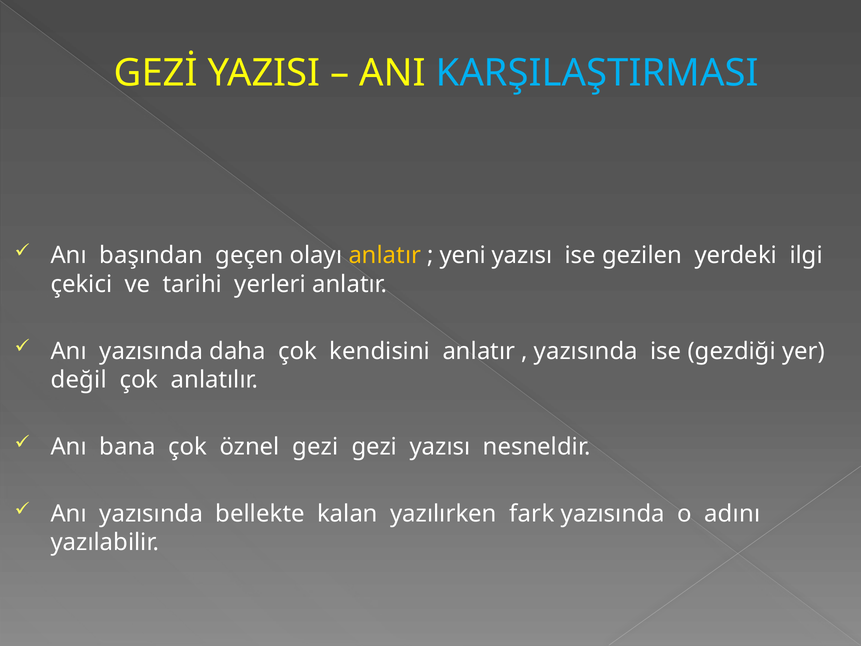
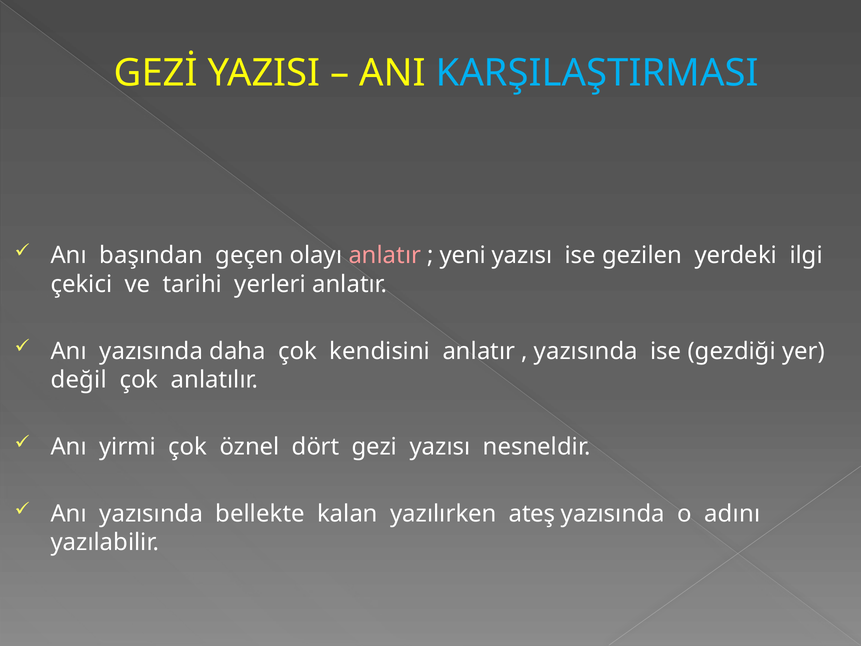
anlatır at (385, 255) colour: yellow -> pink
bana: bana -> yirmi
öznel gezi: gezi -> dört
fark: fark -> ateş
